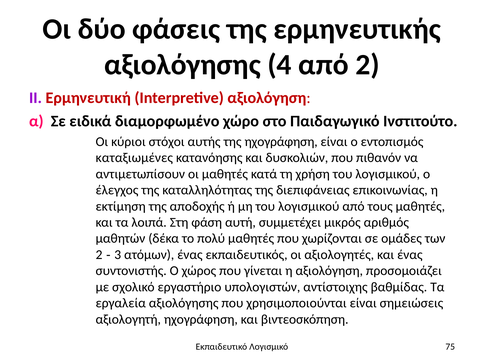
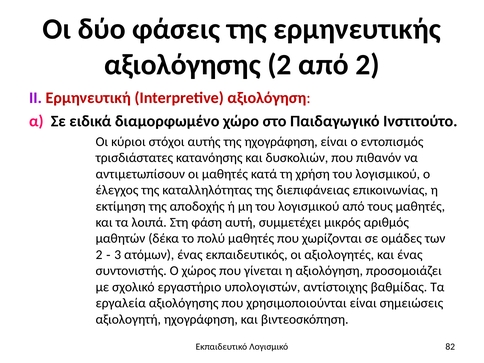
αξιολόγησης 4: 4 -> 2
καταξιωμένες: καταξιωμένες -> τρισδιάστατες
75: 75 -> 82
